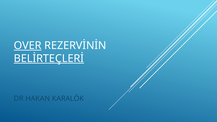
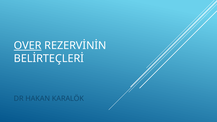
BELİRTEÇLERİ underline: present -> none
